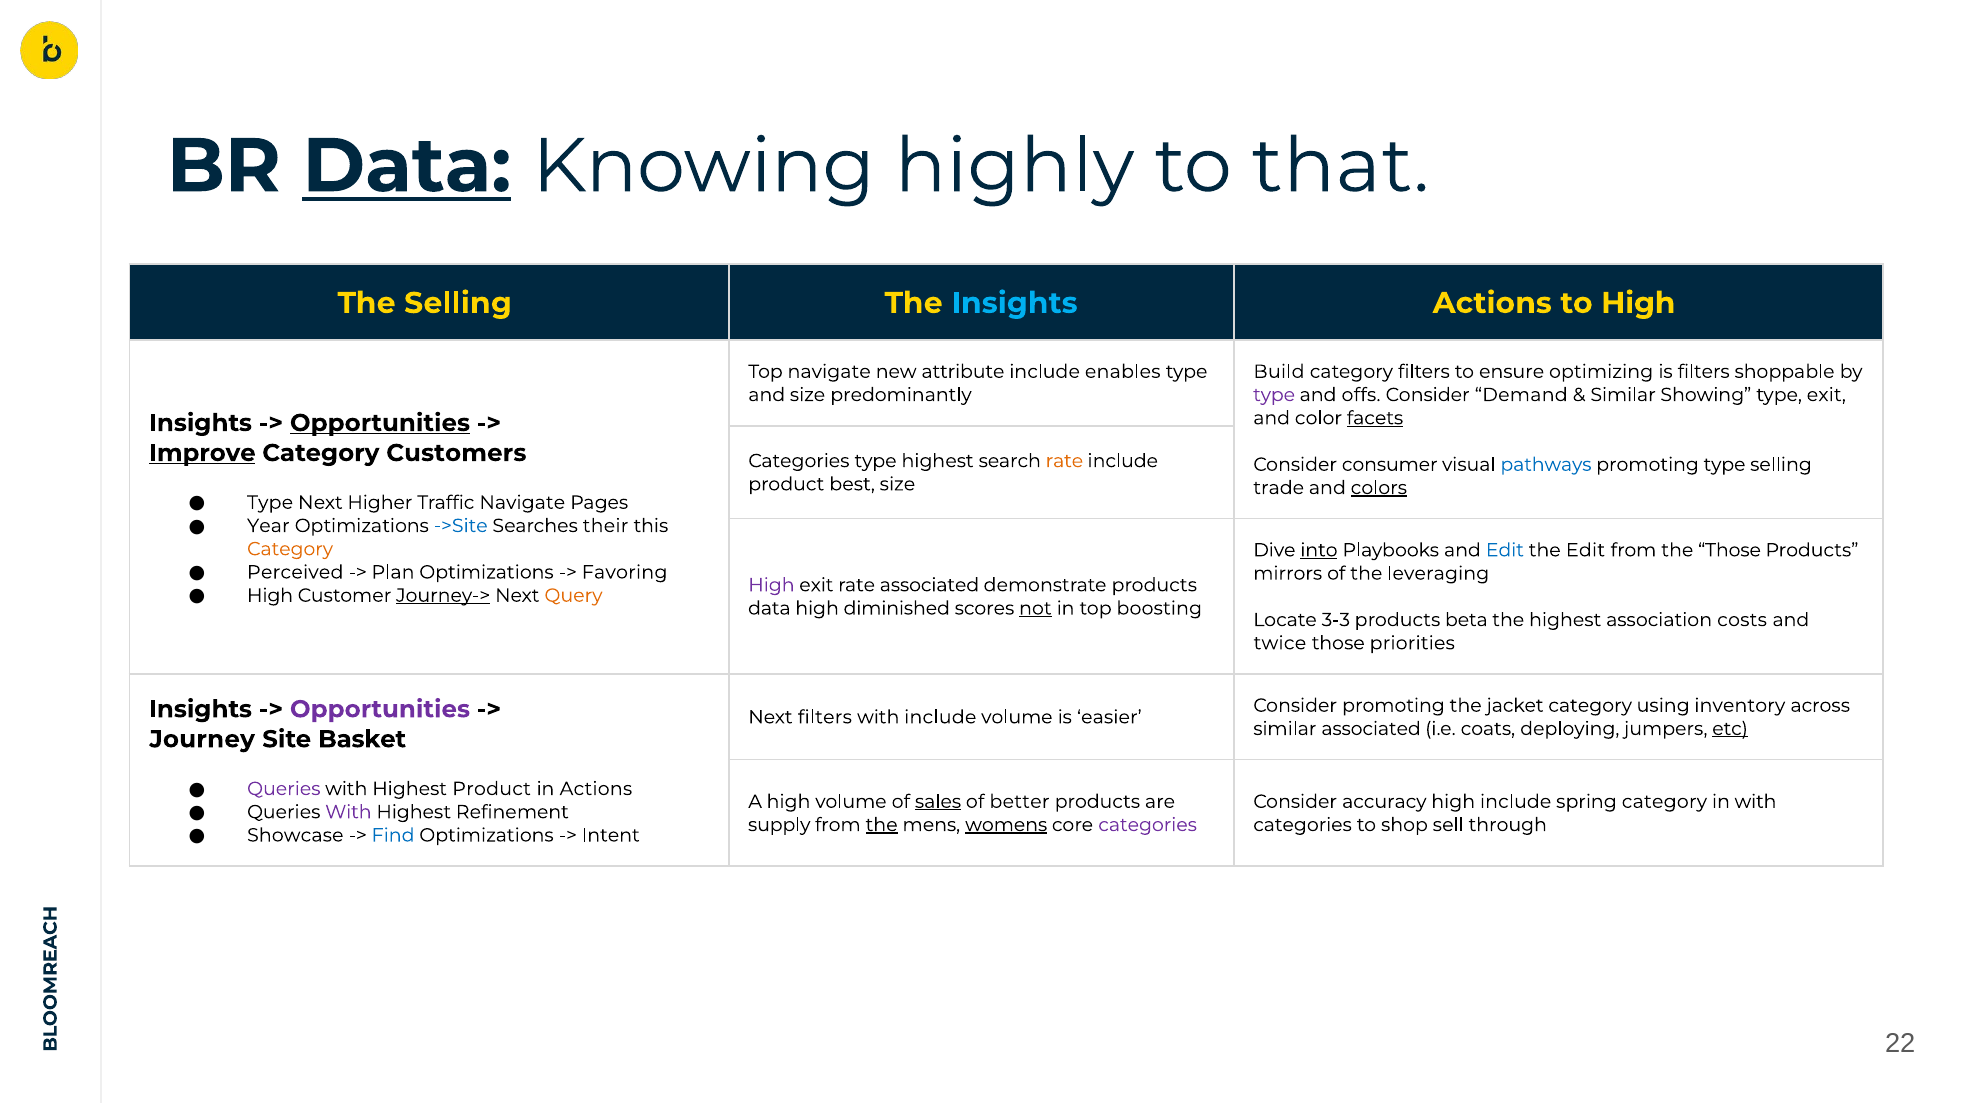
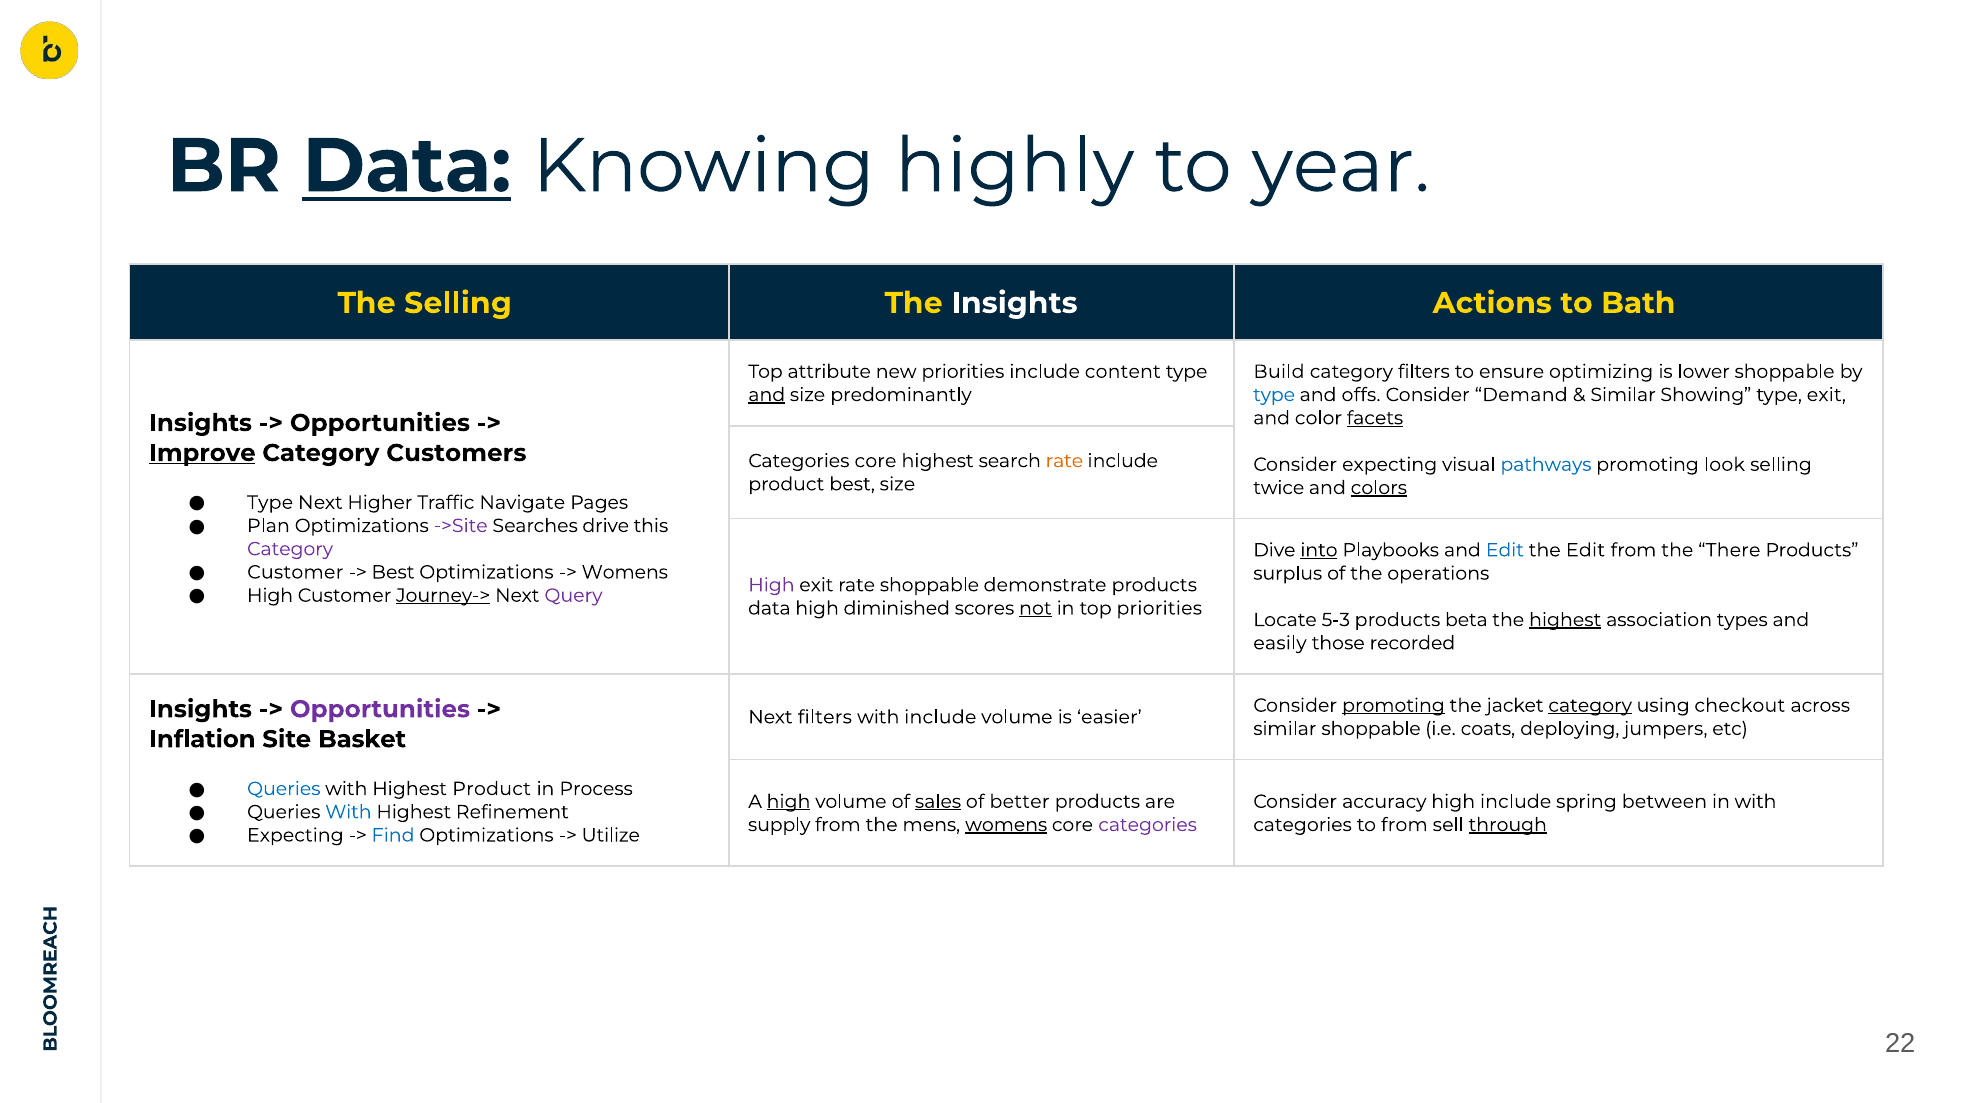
that: that -> year
Insights at (1014, 303) colour: light blue -> white
to High: High -> Bath
Top navigate: navigate -> attribute
new attribute: attribute -> priorities
enables: enables -> content
is filters: filters -> lower
and at (767, 395) underline: none -> present
type at (1274, 395) colour: purple -> blue
Opportunities at (380, 423) underline: present -> none
Categories type: type -> core
Consider consumer: consumer -> expecting
promoting type: type -> look
trade: trade -> twice
Year: Year -> Plan
->Site colour: blue -> purple
their: their -> drive
Category at (290, 549) colour: orange -> purple
the Those: Those -> There
Perceived at (295, 572): Perceived -> Customer
Plan at (393, 572): Plan -> Best
Favoring at (625, 572): Favoring -> Womens
mirrors: mirrors -> surplus
leveraging: leveraging -> operations
rate associated: associated -> shoppable
Query colour: orange -> purple
top boosting: boosting -> priorities
3-3: 3-3 -> 5-3
highest at (1565, 620) underline: none -> present
costs: costs -> types
twice: twice -> easily
priorities: priorities -> recorded
promoting at (1393, 706) underline: none -> present
category at (1590, 706) underline: none -> present
inventory: inventory -> checkout
similar associated: associated -> shoppable
etc underline: present -> none
Journey: Journey -> Inflation
Queries at (284, 789) colour: purple -> blue
in Actions: Actions -> Process
high at (789, 802) underline: none -> present
spring category: category -> between
With at (348, 812) colour: purple -> blue
the at (882, 825) underline: present -> none
to shop: shop -> from
through underline: none -> present
Showcase at (295, 835): Showcase -> Expecting
Intent: Intent -> Utilize
